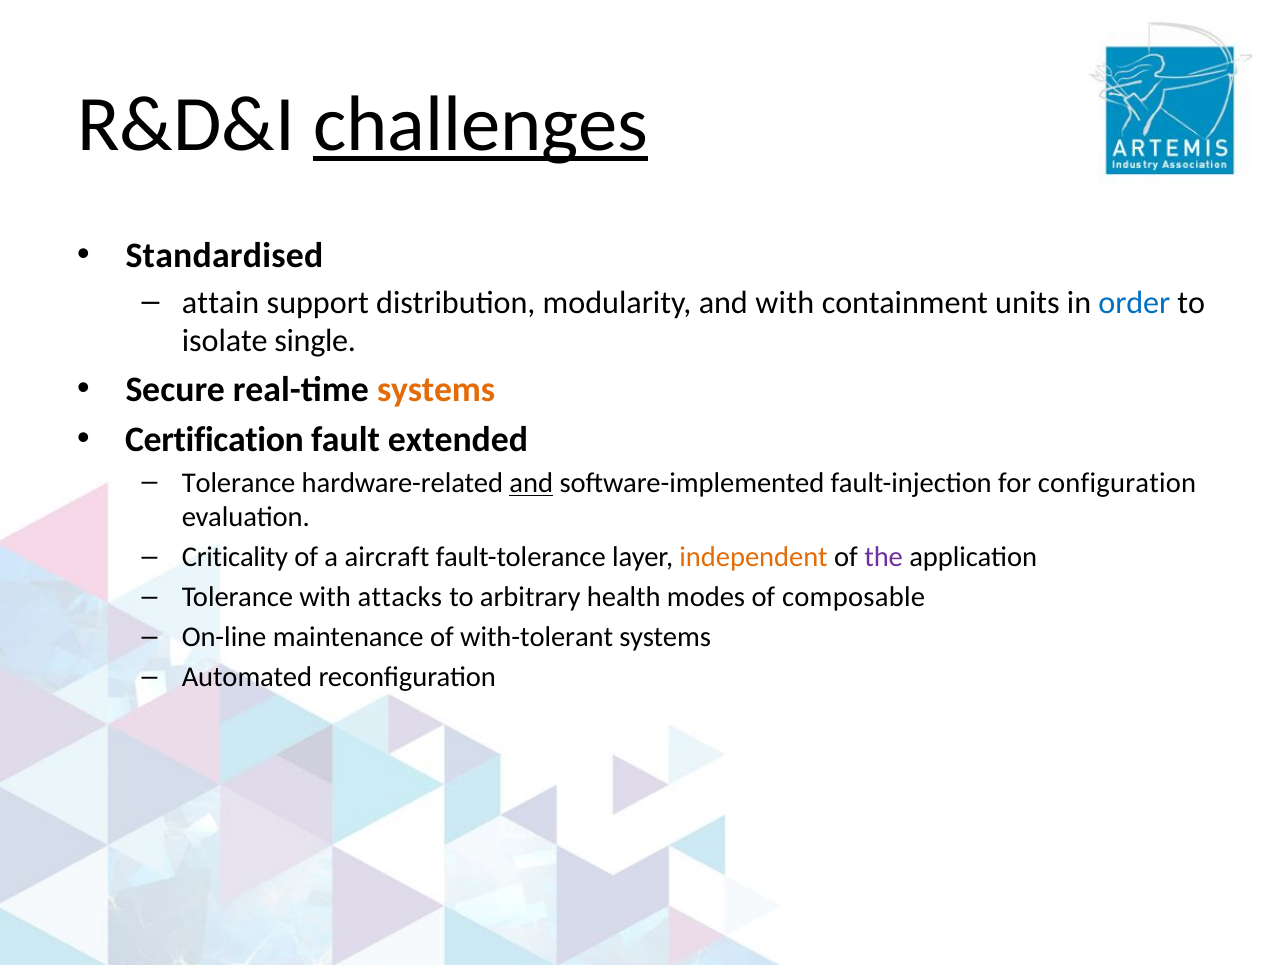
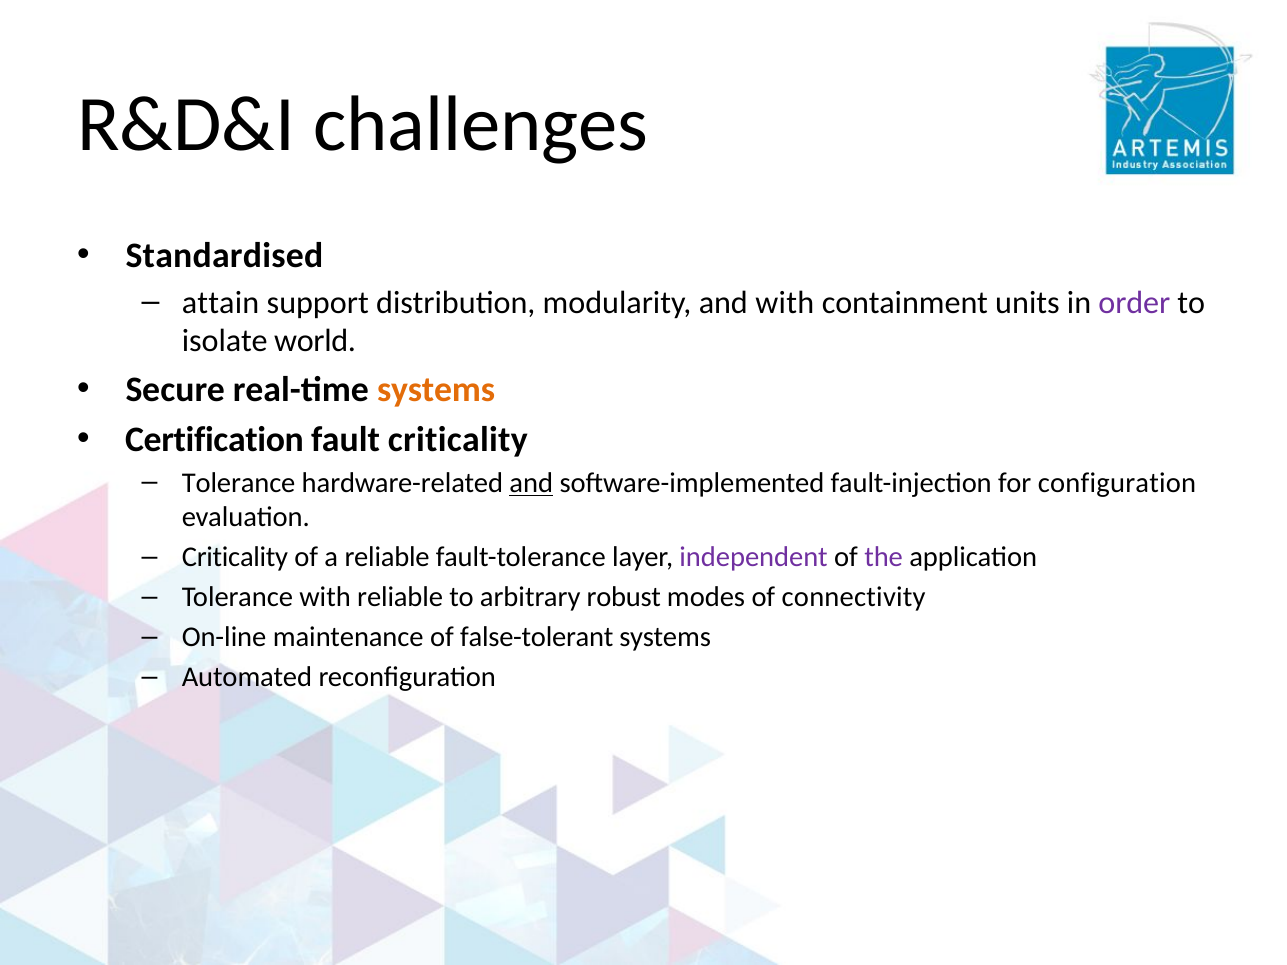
challenges underline: present -> none
order colour: blue -> purple
single: single -> world
fault extended: extended -> criticality
a aircraft: aircraft -> reliable
independent colour: orange -> purple
with attacks: attacks -> reliable
health: health -> robust
composable: composable -> connectivity
with-tolerant: with-tolerant -> false-tolerant
